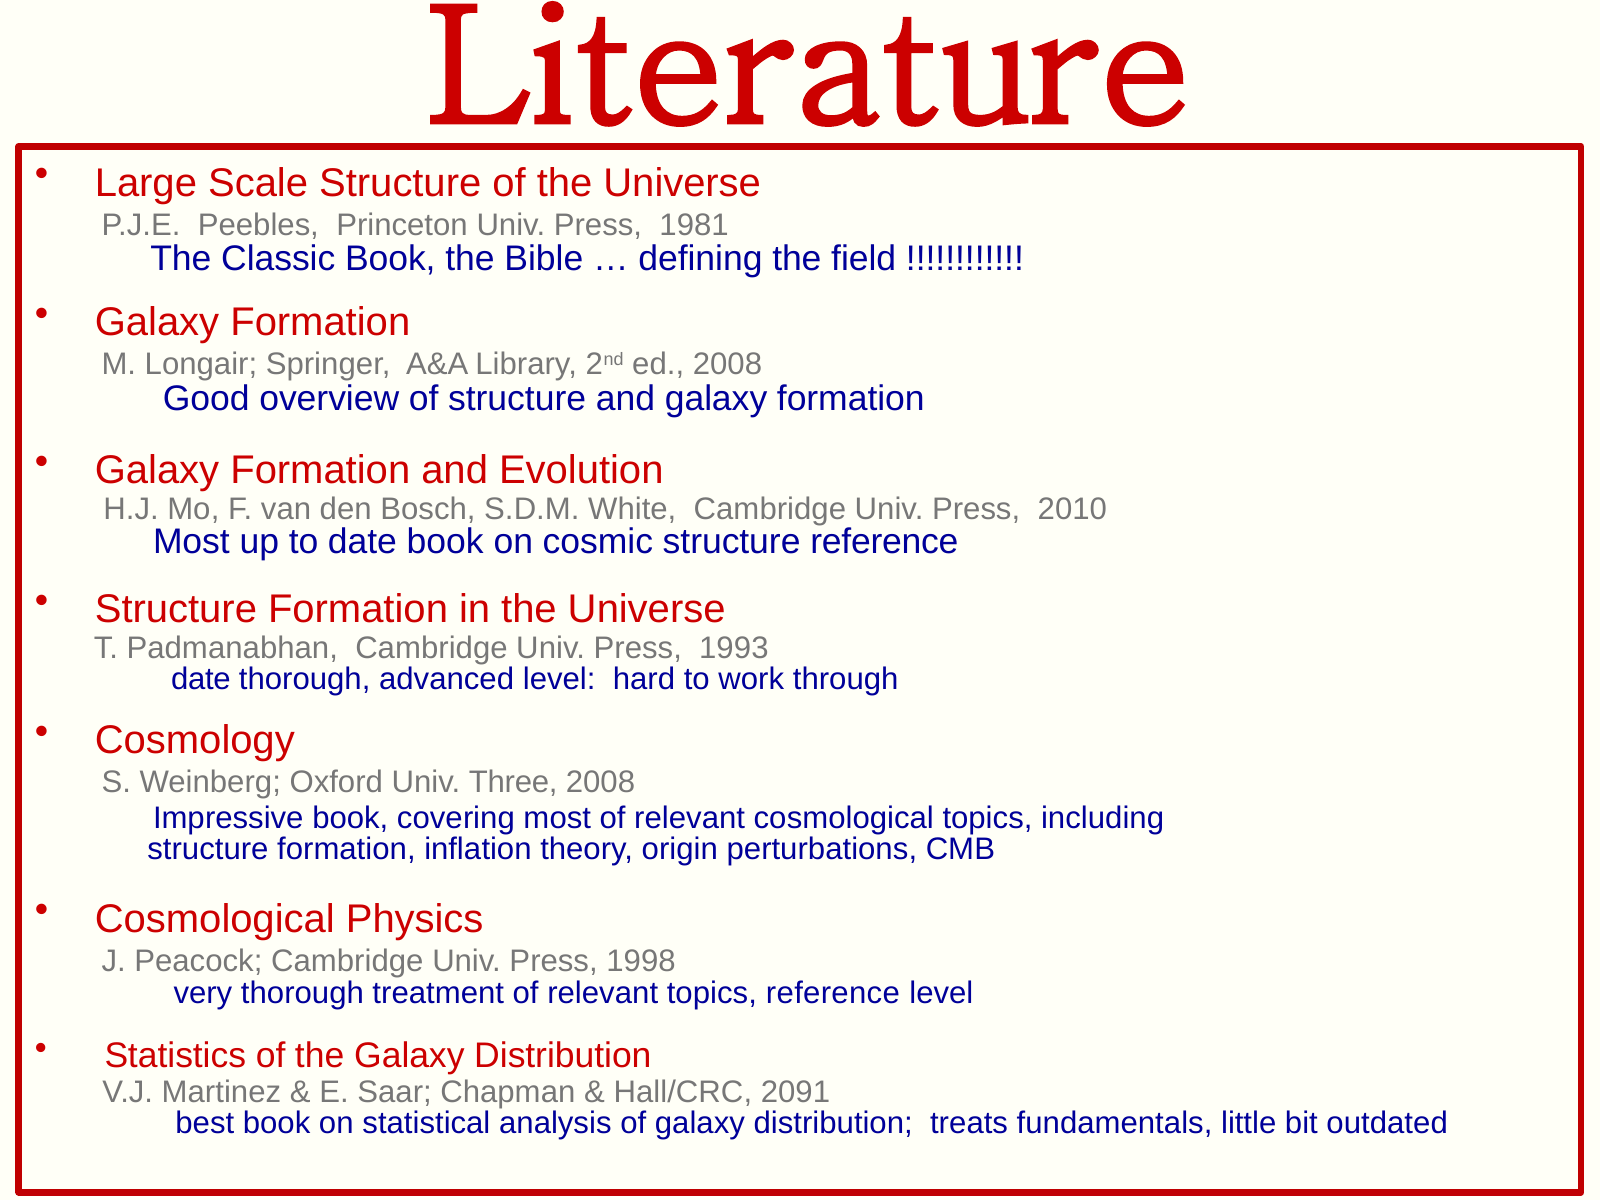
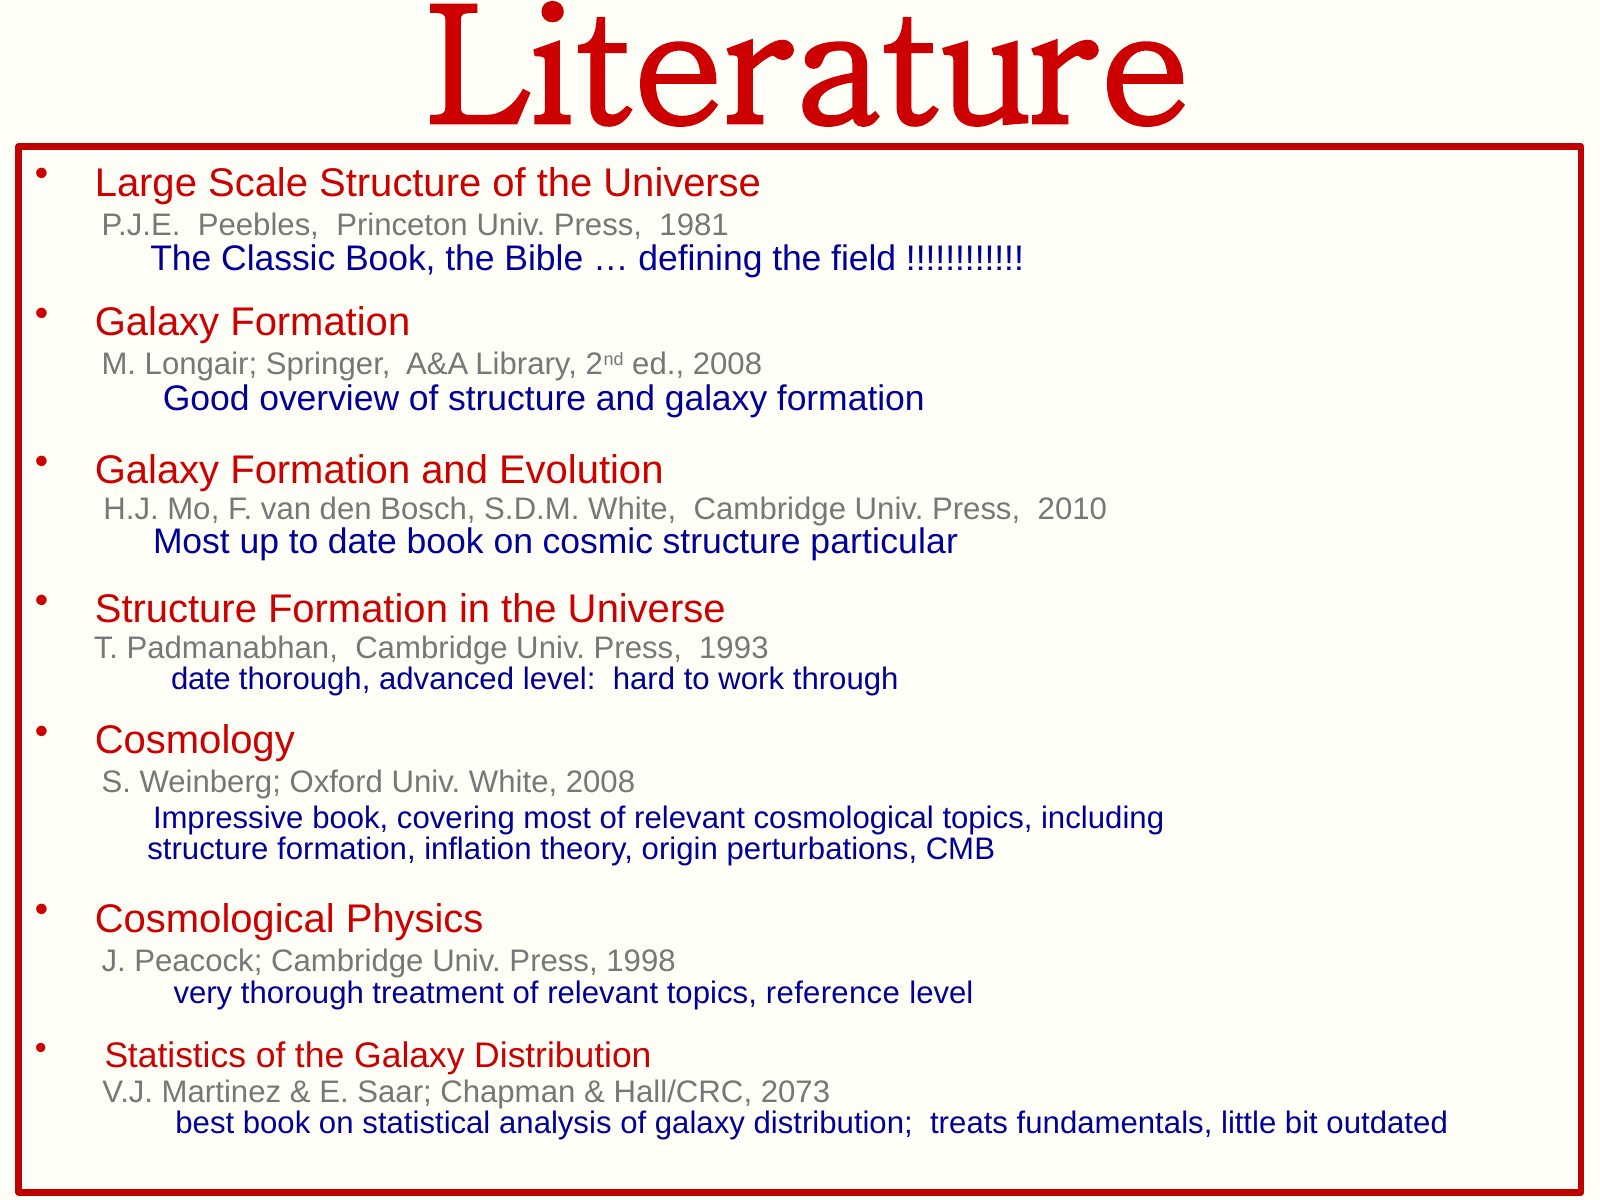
structure reference: reference -> particular
Univ Three: Three -> White
2091: 2091 -> 2073
